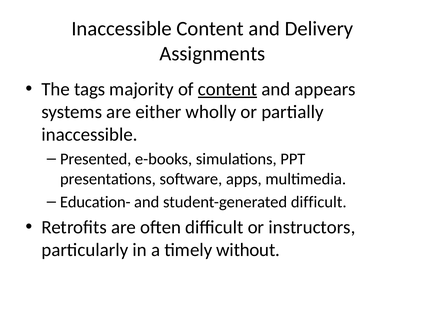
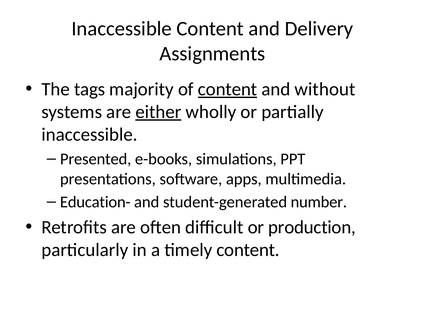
appears: appears -> without
either underline: none -> present
student-generated difficult: difficult -> number
instructors: instructors -> production
timely without: without -> content
